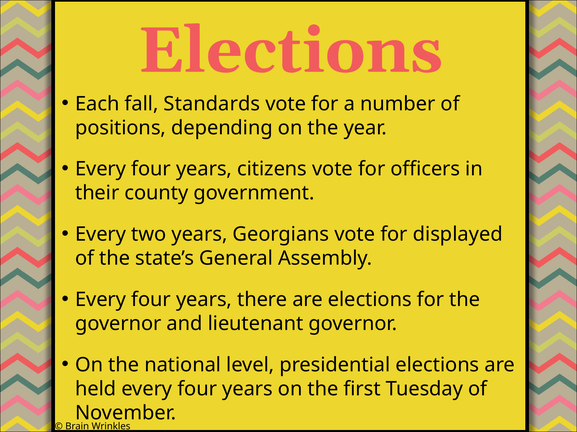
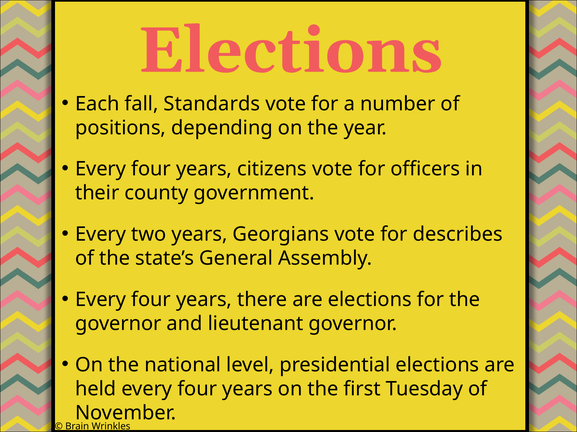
displayed: displayed -> describes
